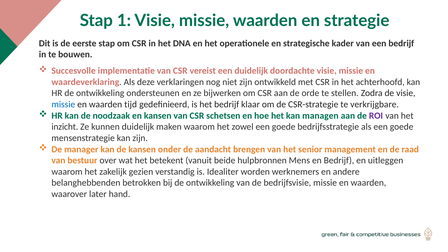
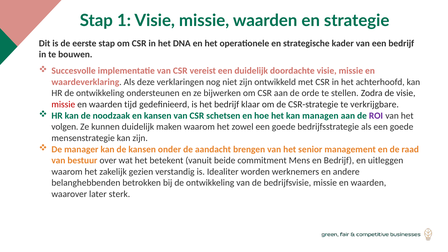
missie at (63, 104) colour: blue -> red
inzicht: inzicht -> volgen
hulpbronnen: hulpbronnen -> commitment
hand: hand -> sterk
